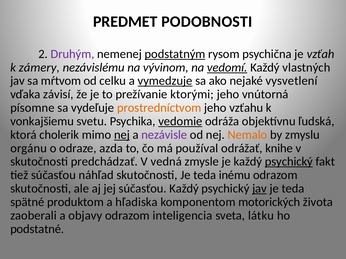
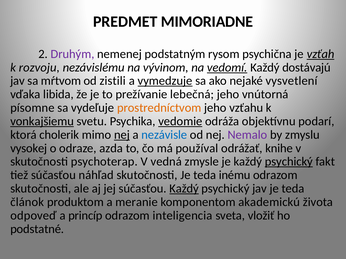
PODOBNOSTI: PODOBNOSTI -> MIMORIADNE
podstatným underline: present -> none
vzťah underline: none -> present
zámery: zámery -> rozvoju
vlastných: vlastných -> dostávajú
celku: celku -> zistili
závisí: závisí -> libida
ktorými: ktorými -> lebečná
vonkajšiemu underline: none -> present
ľudská: ľudská -> podarí
nezávisle colour: purple -> blue
Nemalo colour: orange -> purple
orgánu: orgánu -> vysokej
predchádzať: predchádzať -> psychoterap
Každý at (184, 189) underline: none -> present
jav at (260, 189) underline: present -> none
spätné: spätné -> článok
hľadiska: hľadiska -> meranie
motorických: motorických -> akademickú
zaoberali: zaoberali -> odpoveď
objavy: objavy -> princíp
látku: látku -> vložiť
